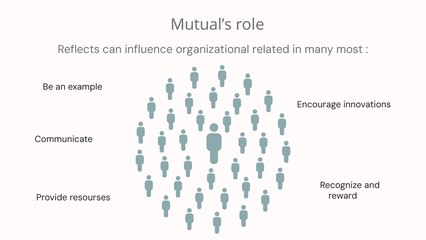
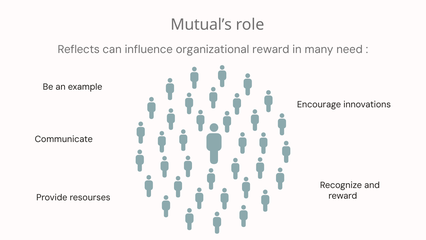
organizational related: related -> reward
most: most -> need
